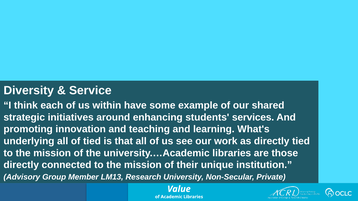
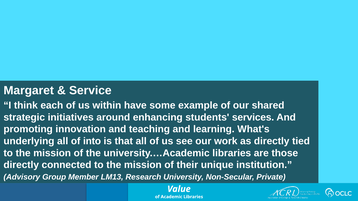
Diversity: Diversity -> Margaret
of tied: tied -> into
